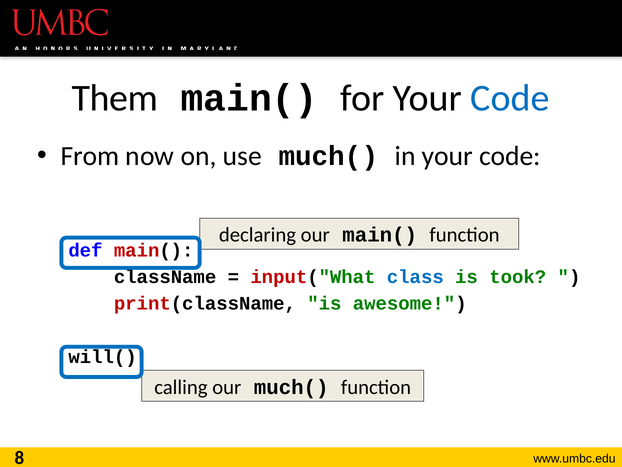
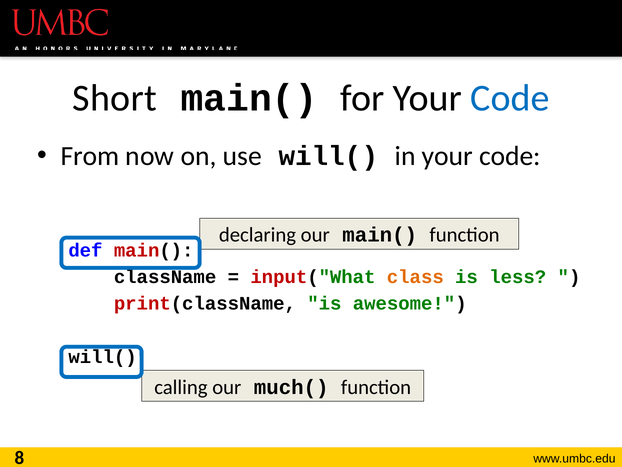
Them: Them -> Short
use much(: much( -> will(
class colour: blue -> orange
took: took -> less
